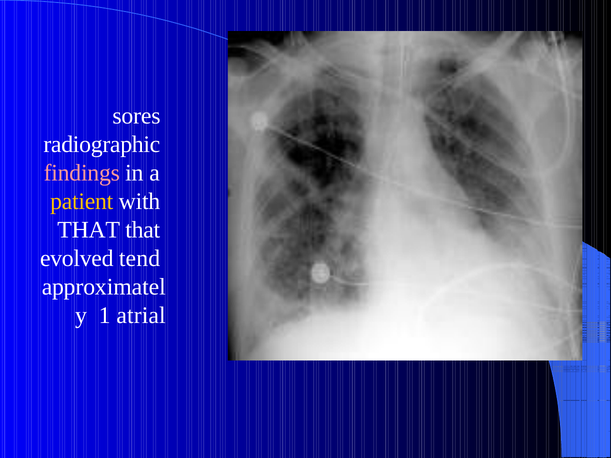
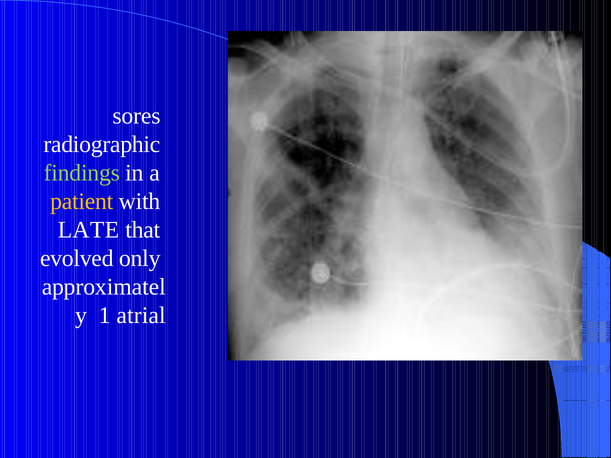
findings colour: pink -> light green
THAT at (89, 230): THAT -> LATE
tend: tend -> only
